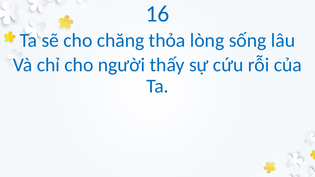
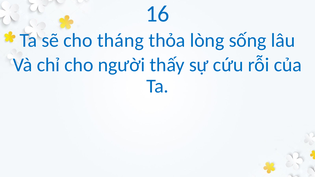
chăng: chăng -> tháng
